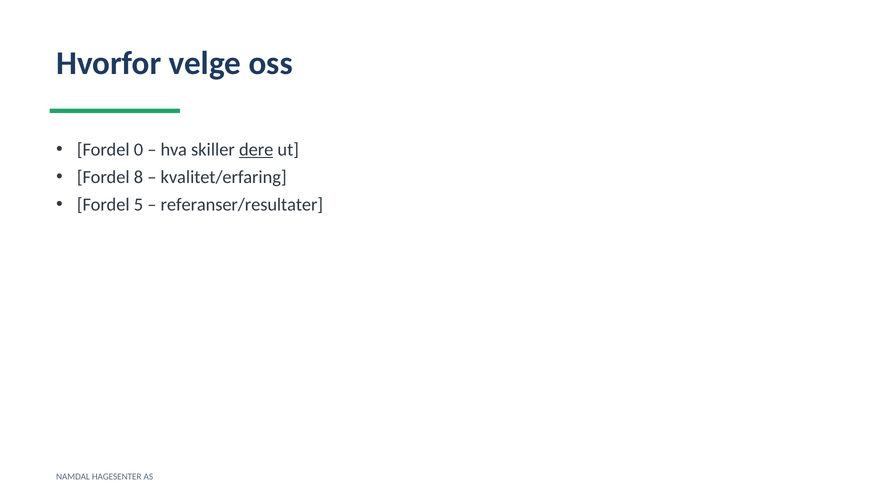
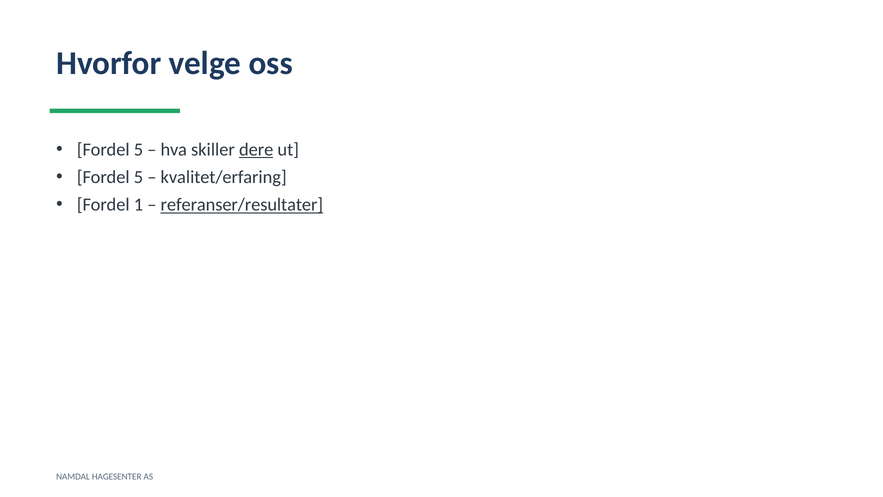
0 at (138, 150): 0 -> 5
8 at (138, 177): 8 -> 5
5: 5 -> 1
referanser/resultater underline: none -> present
